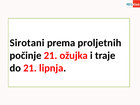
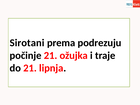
proljetnih: proljetnih -> podrezuju
